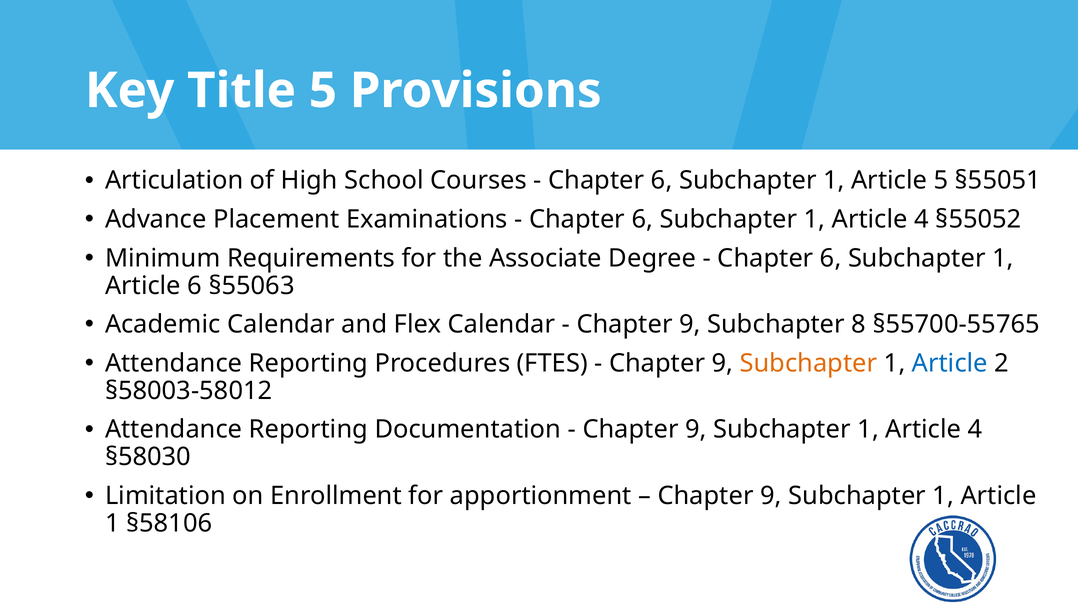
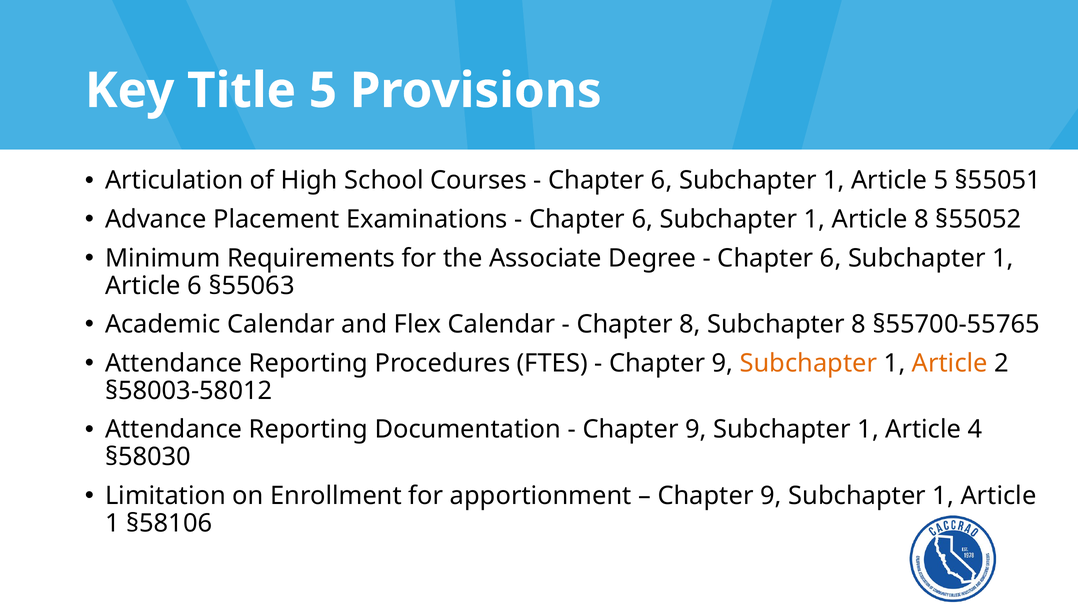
4 at (922, 219): 4 -> 8
9 at (690, 324): 9 -> 8
Article at (950, 363) colour: blue -> orange
